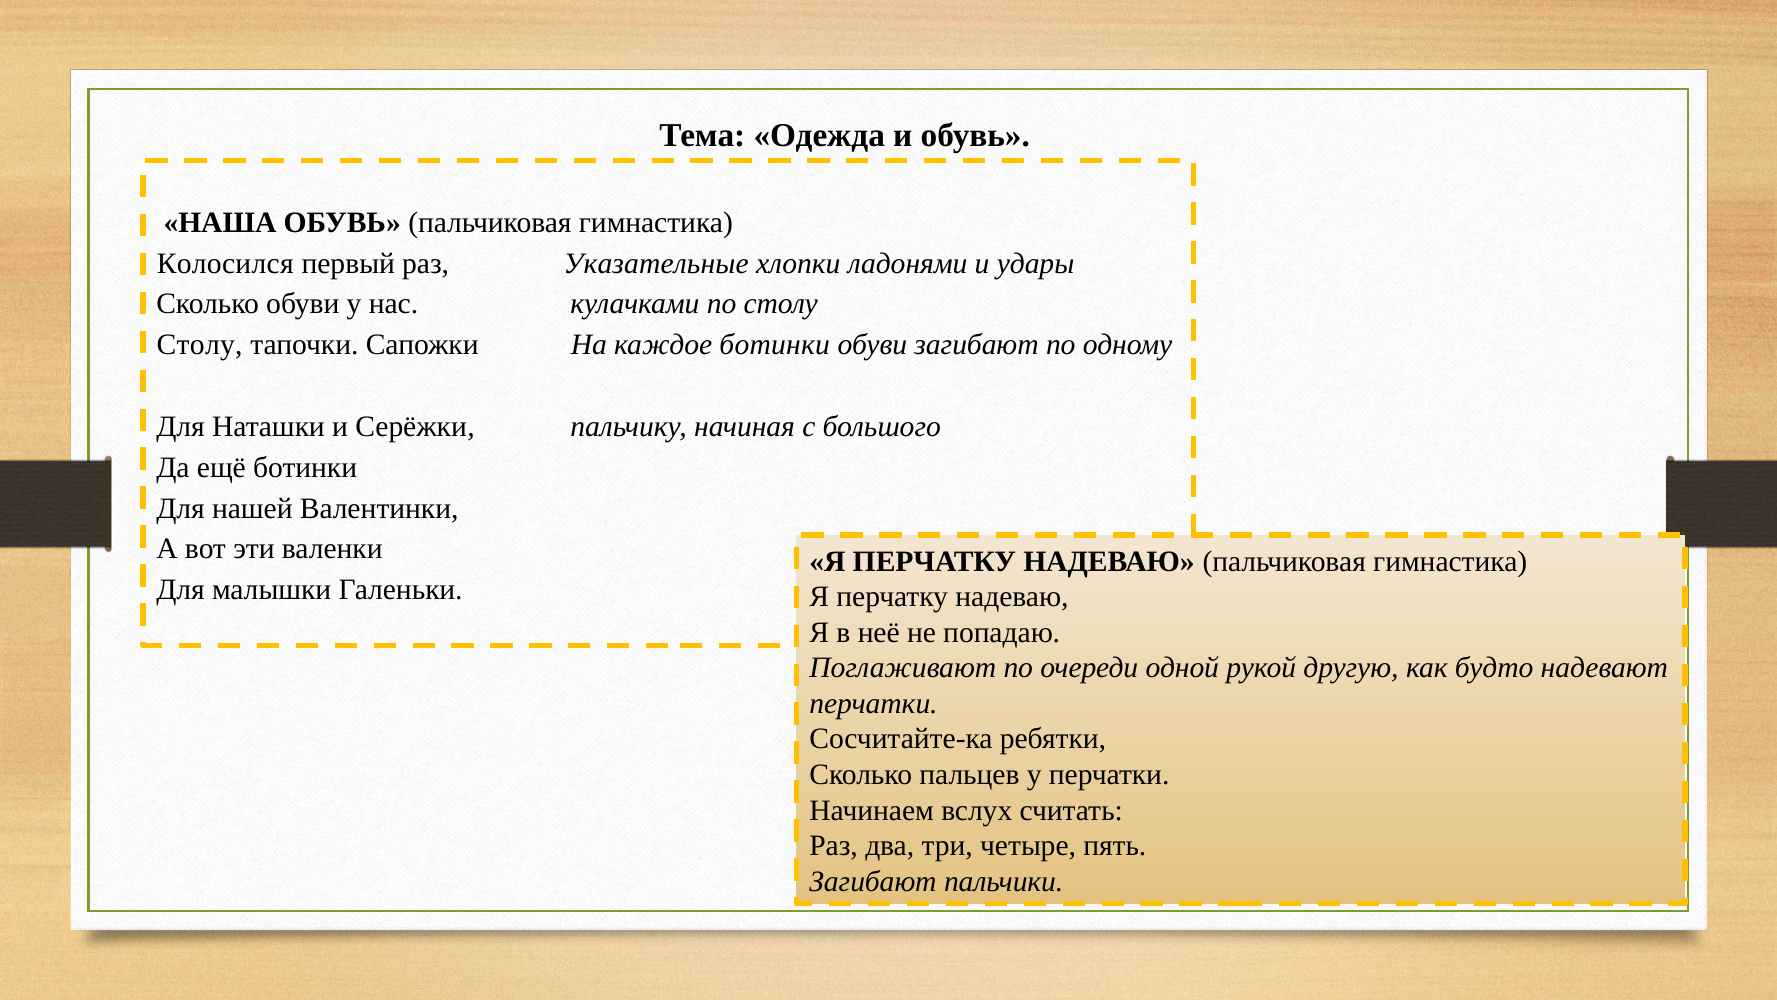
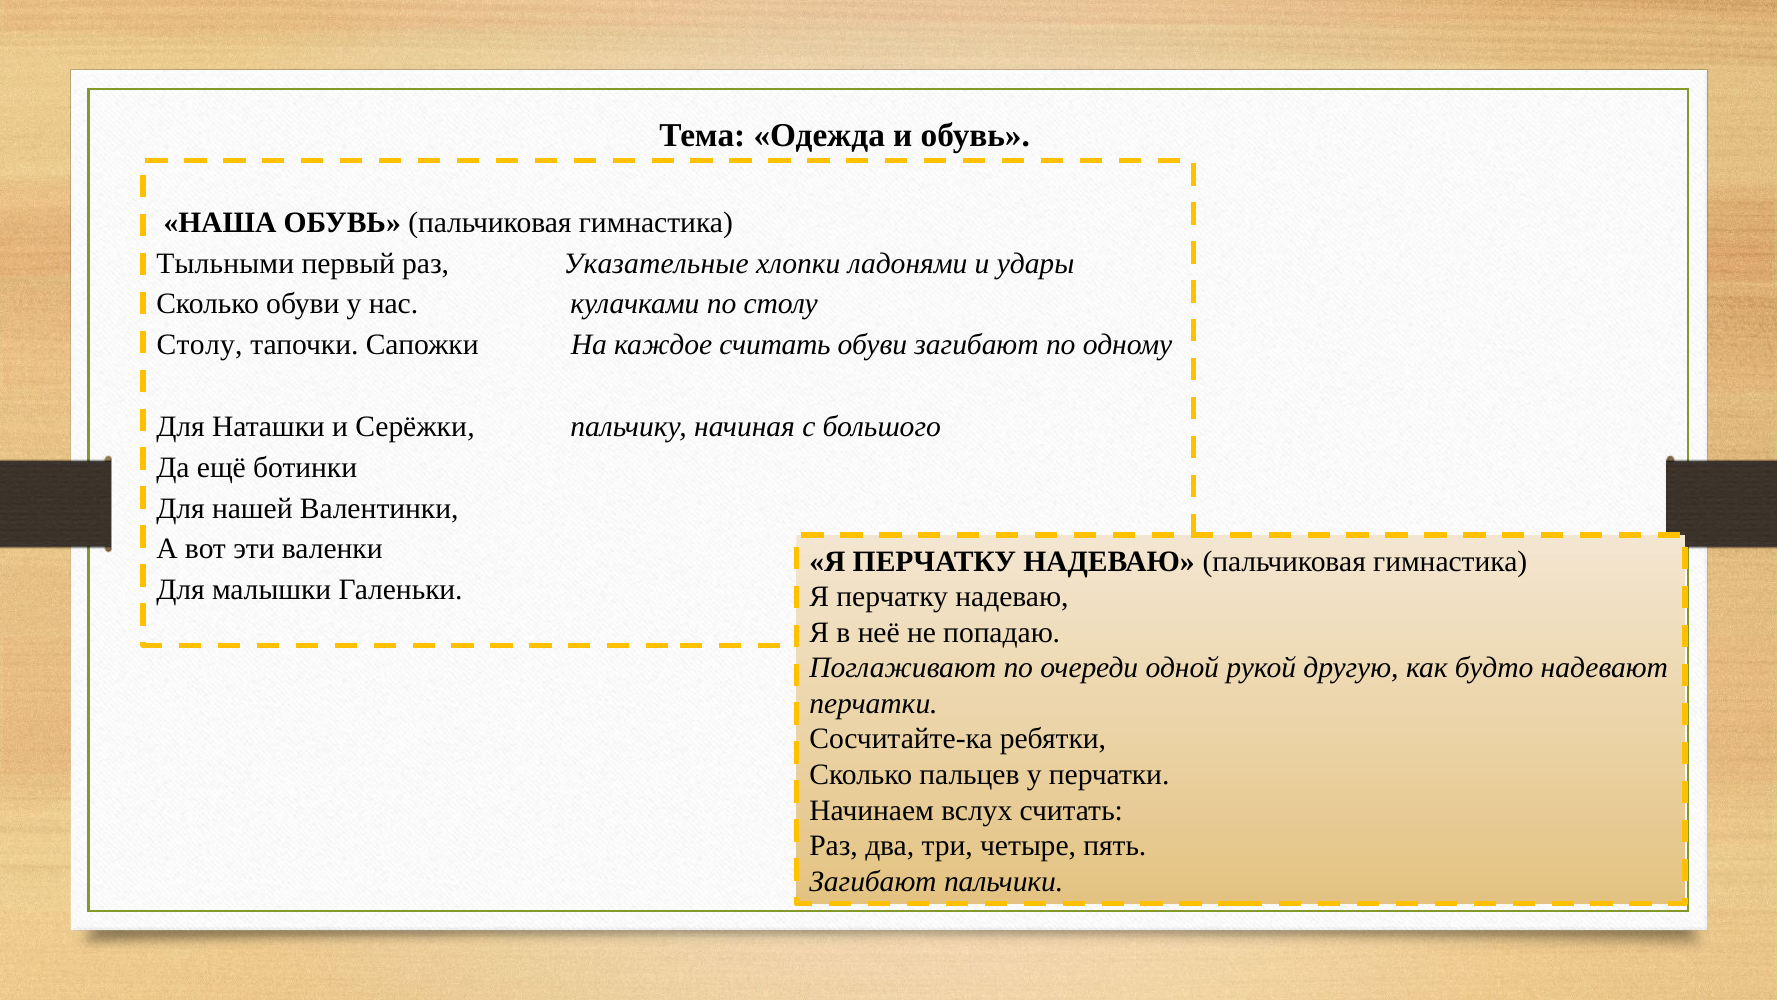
Колосился: Колосился -> Тыльными
каждое ботинки: ботинки -> считать
